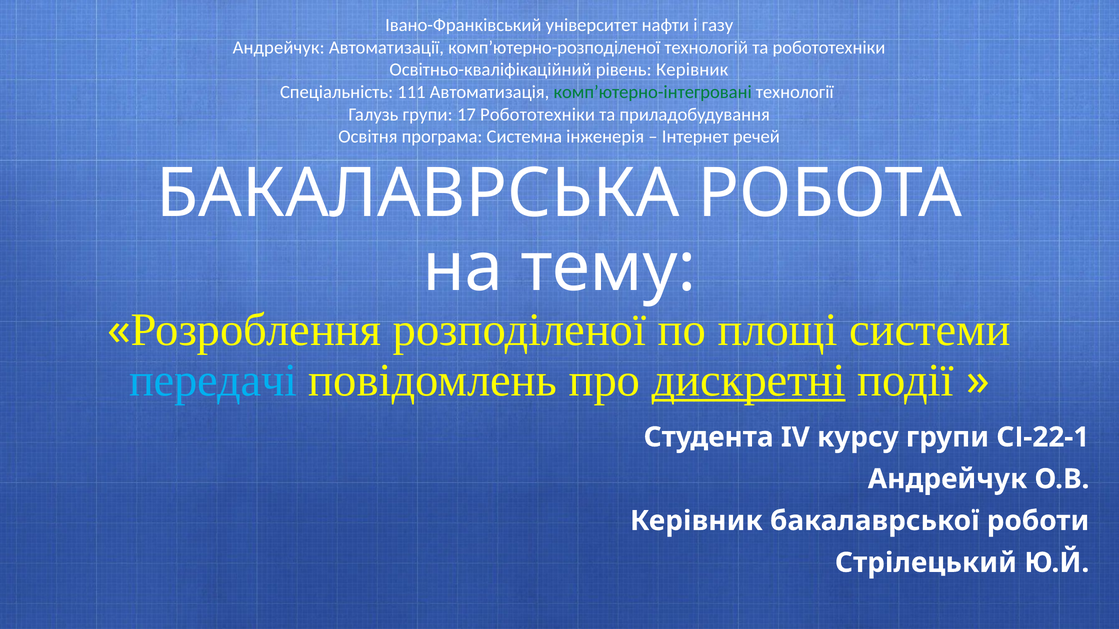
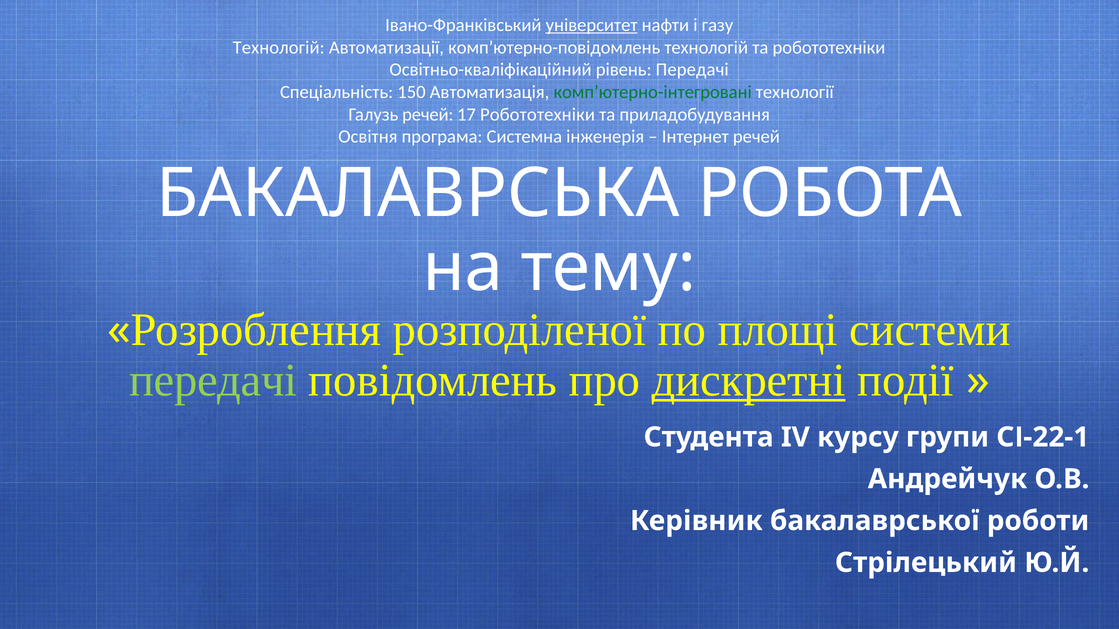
університет underline: none -> present
Андрейчук at (279, 47): Андрейчук -> Технологій
комп’ютерно-розподіленої: комп’ютерно-розподіленої -> комп’ютерно-повідомлень
рівень Керівник: Керівник -> Передачі
111: 111 -> 150
Галузь групи: групи -> речей
передачі at (213, 381) colour: light blue -> light green
